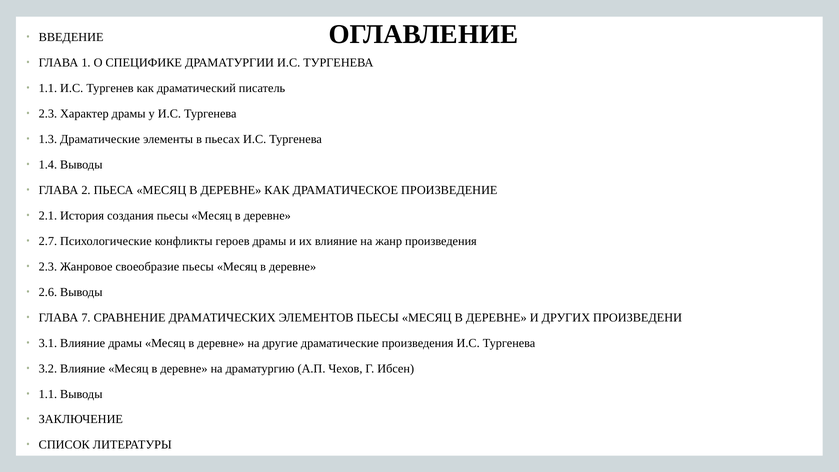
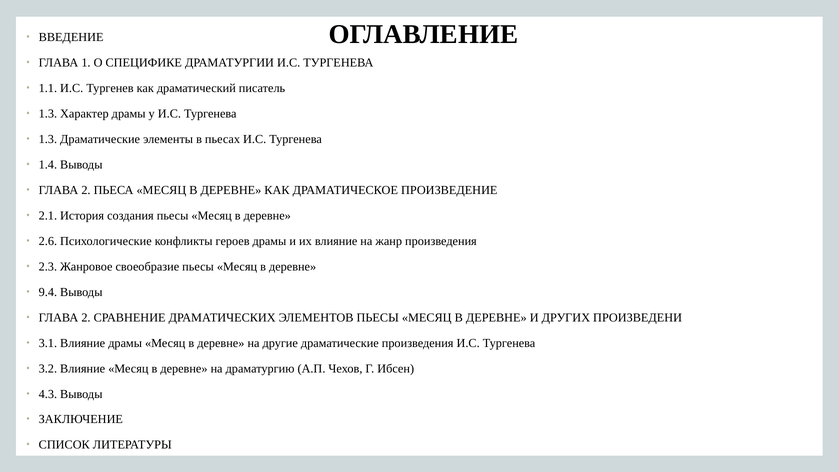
2.3 at (48, 114): 2.3 -> 1.3
2.7: 2.7 -> 2.6
2.6: 2.6 -> 9.4
7 at (86, 318): 7 -> 2
1.1 at (48, 394): 1.1 -> 4.3
